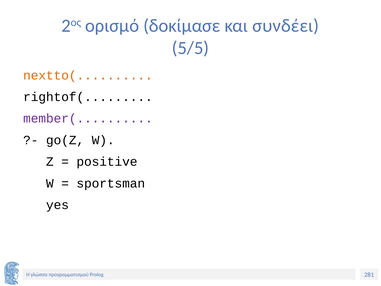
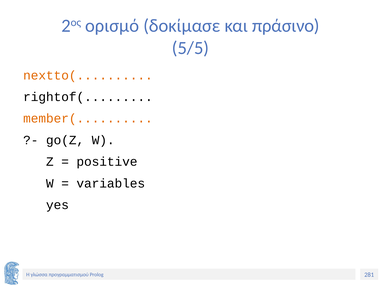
συνδέει: συνδέει -> πράσινο
member( colour: purple -> orange
sportsman: sportsman -> variables
